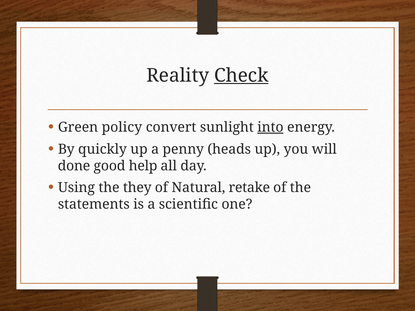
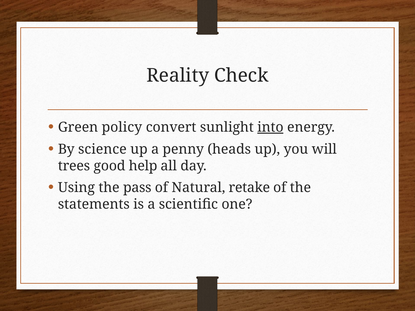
Check underline: present -> none
quickly: quickly -> science
done: done -> trees
they: they -> pass
